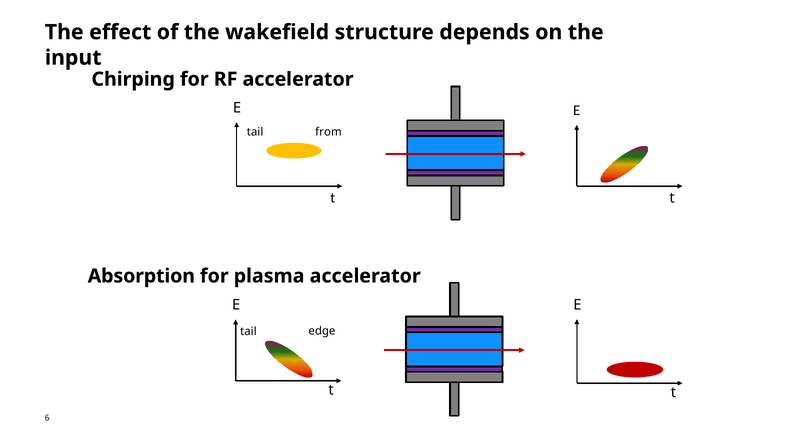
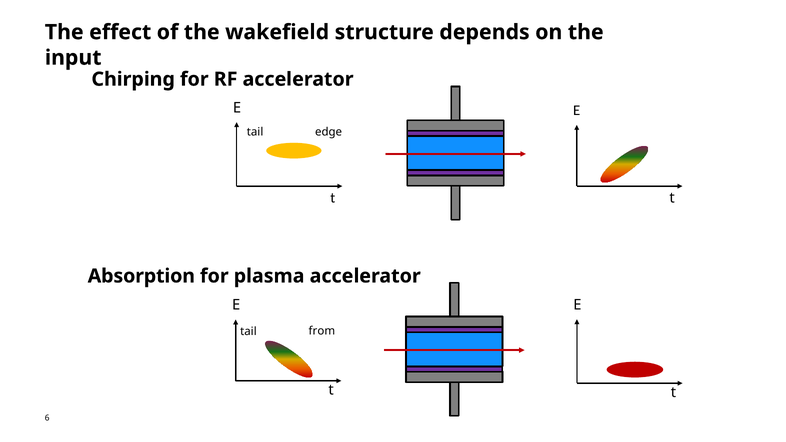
from: from -> edge
edge: edge -> from
